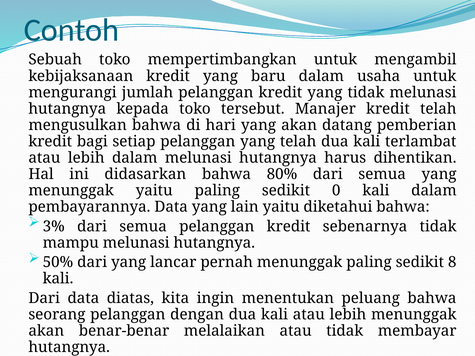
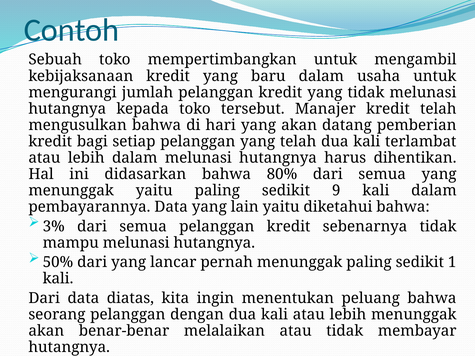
0: 0 -> 9
8: 8 -> 1
